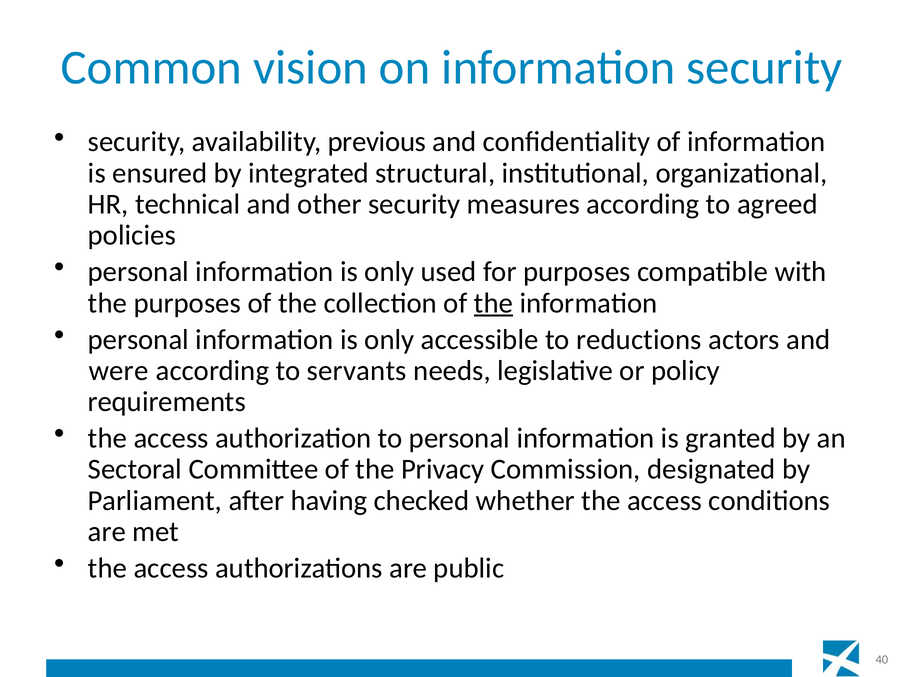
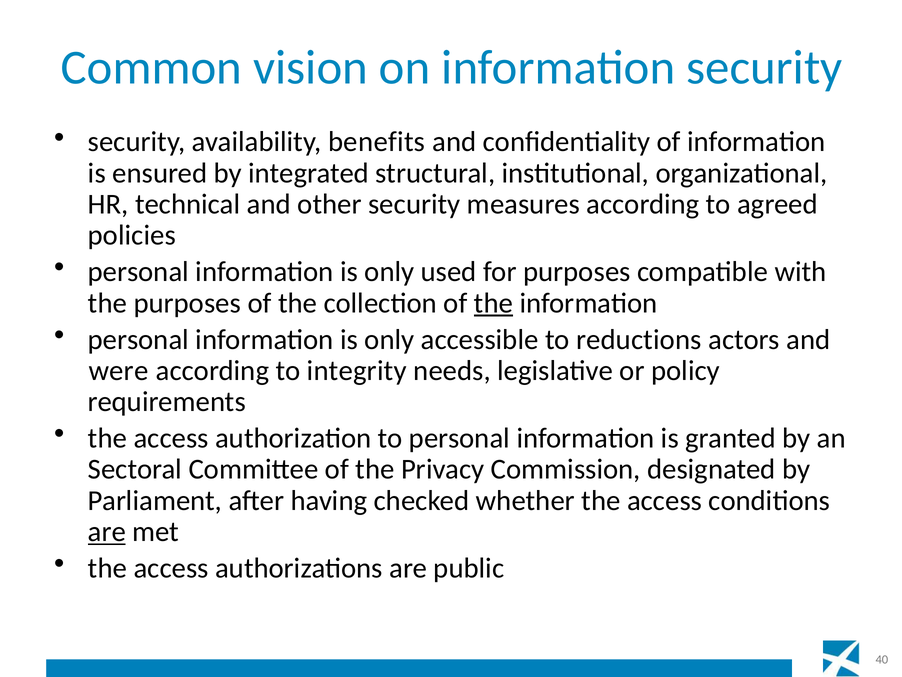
previous: previous -> benefits
servants: servants -> integrity
are at (107, 531) underline: none -> present
